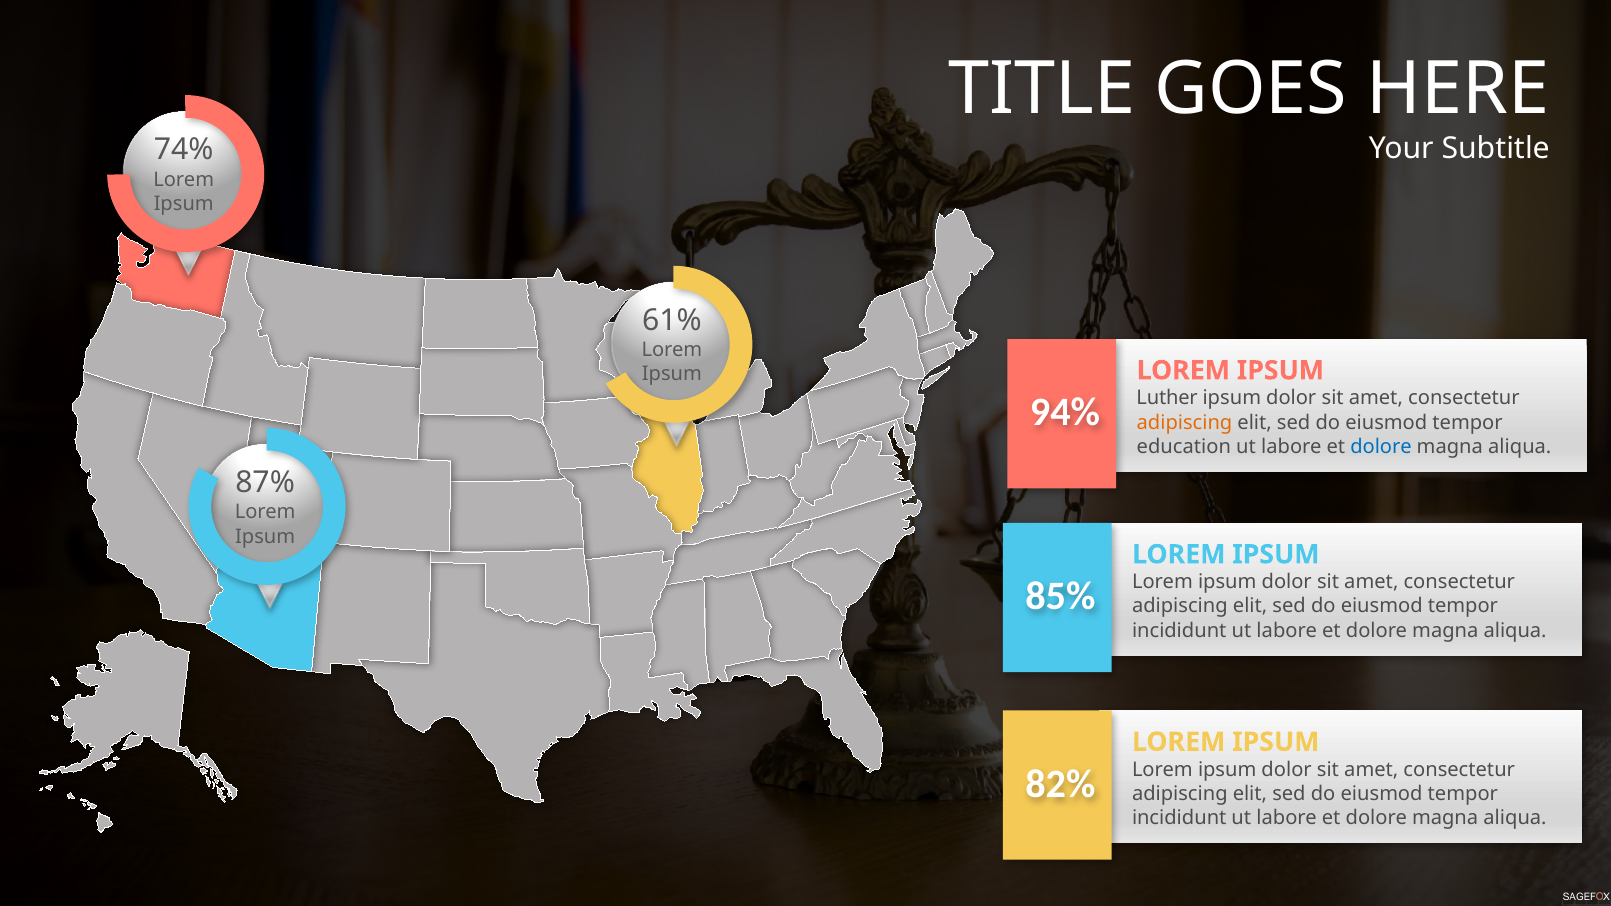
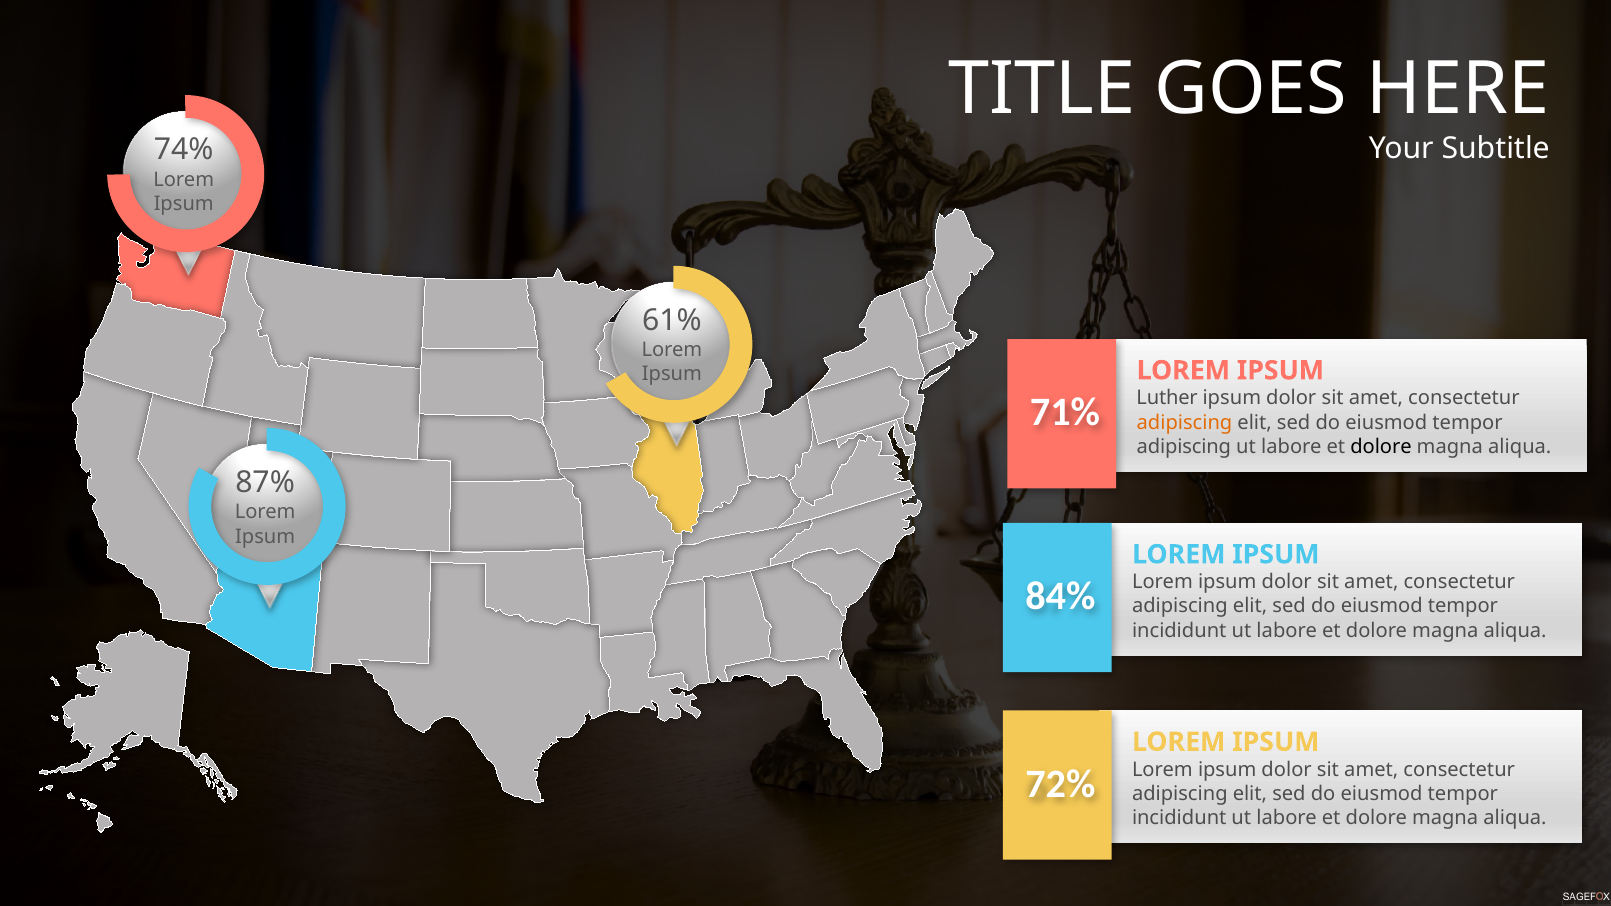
94%: 94% -> 71%
education at (1184, 447): education -> adipiscing
dolore at (1381, 447) colour: blue -> black
85%: 85% -> 84%
82%: 82% -> 72%
